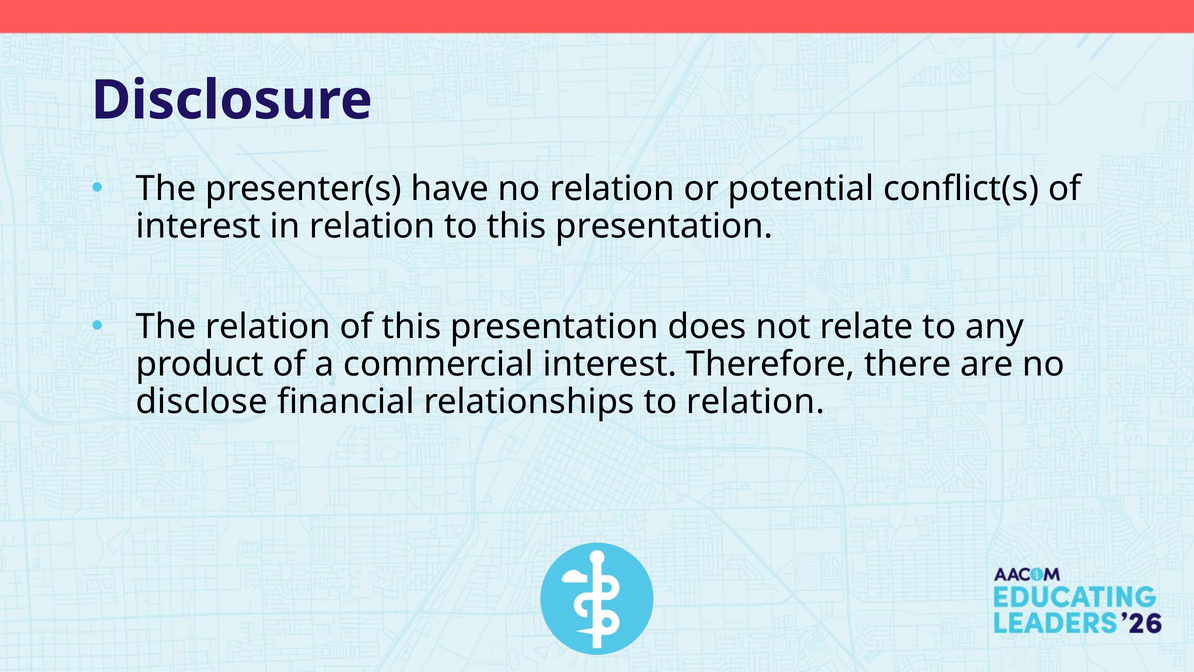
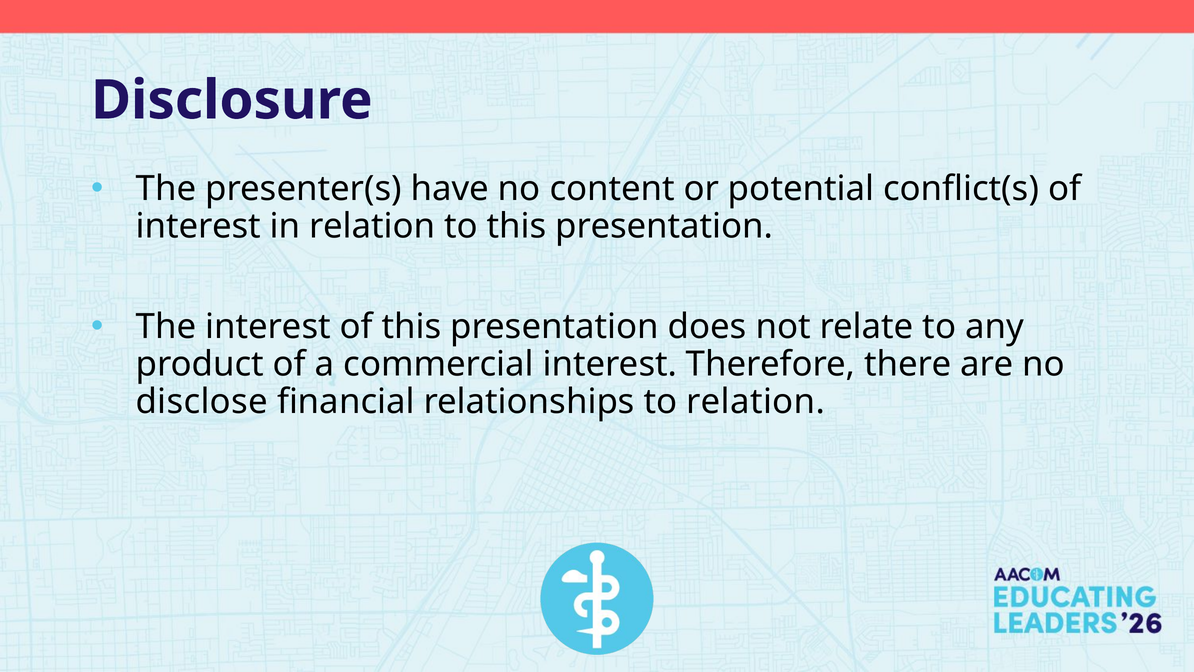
no relation: relation -> content
The relation: relation -> interest
